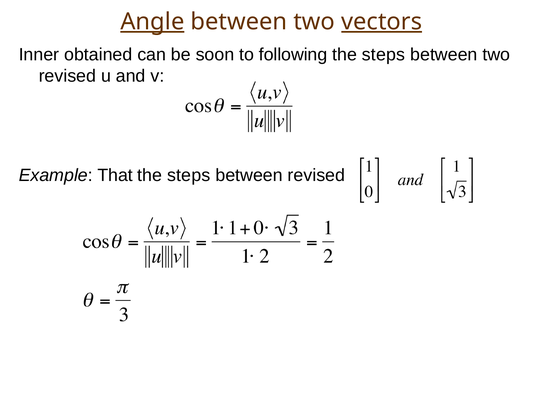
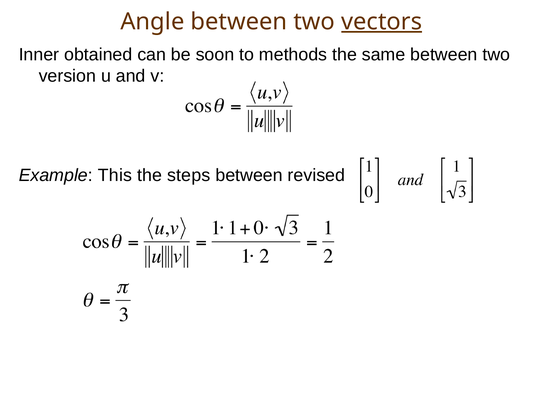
Angle underline: present -> none
following: following -> methods
steps at (384, 55): steps -> same
revised at (67, 76): revised -> version
That: That -> This
